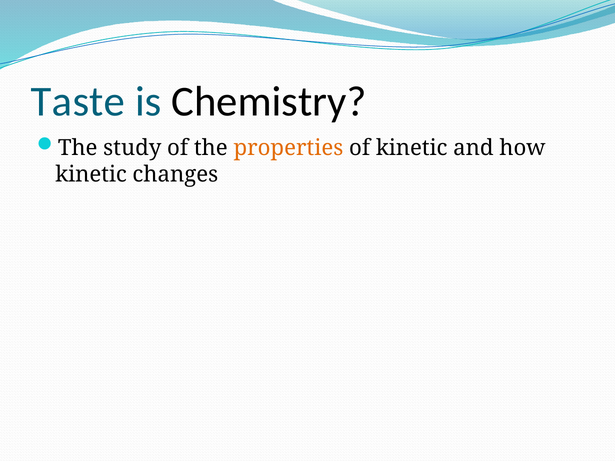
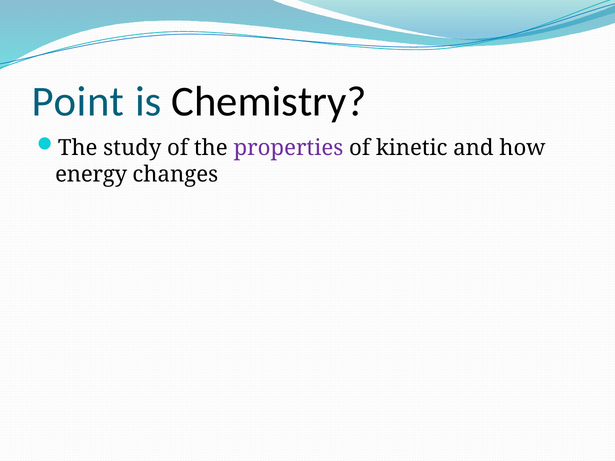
Taste: Taste -> Point
properties colour: orange -> purple
kinetic at (91, 175): kinetic -> energy
